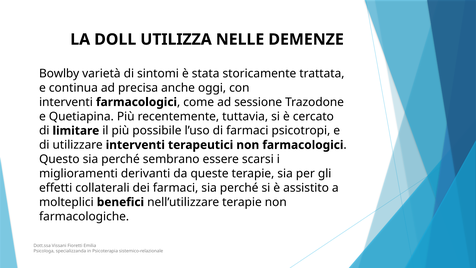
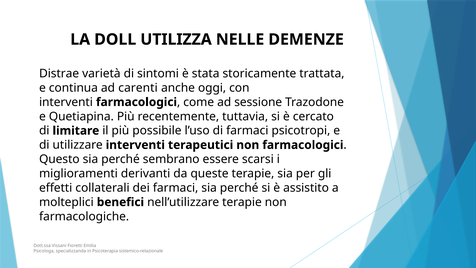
Bowlby: Bowlby -> Distrae
precisa: precisa -> carenti
